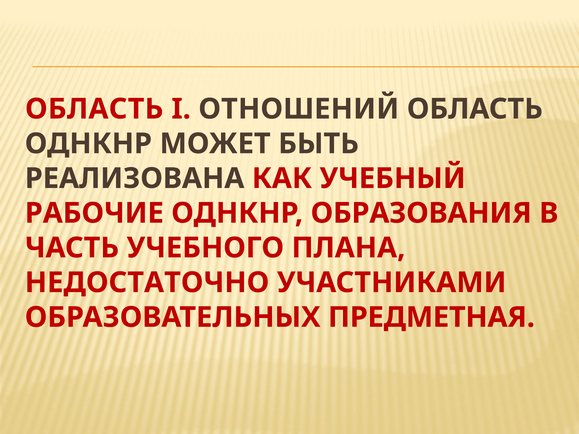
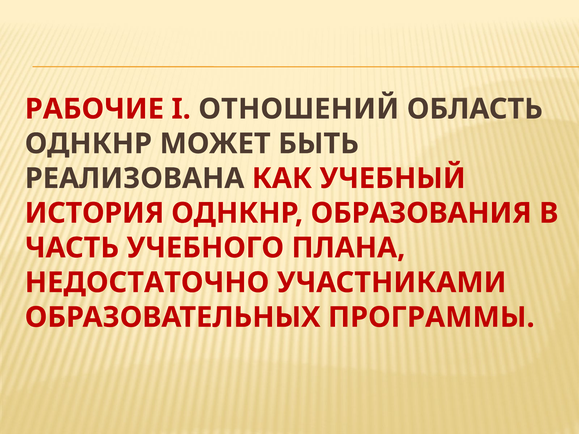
ОБЛАСТЬ at (94, 109): ОБЛАСТЬ -> РАБОЧИЕ
РАБОЧИЕ: РАБОЧИЕ -> ИСТОРИЯ
ПРЕДМЕТНАЯ: ПРЕДМЕТНАЯ -> ПРОГРАММЫ
